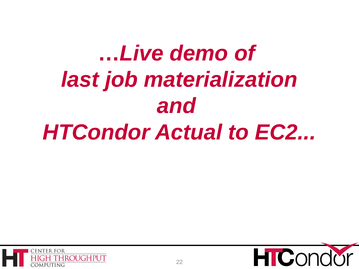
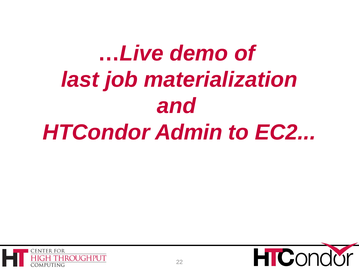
Actual: Actual -> Admin
